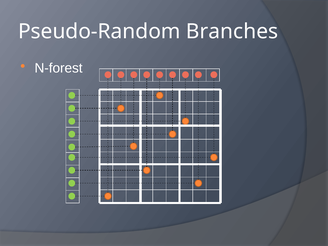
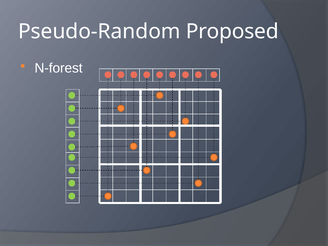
Branches: Branches -> Proposed
